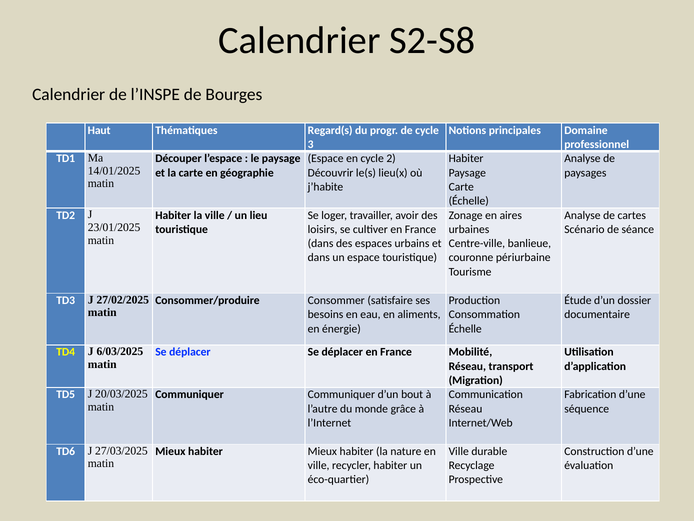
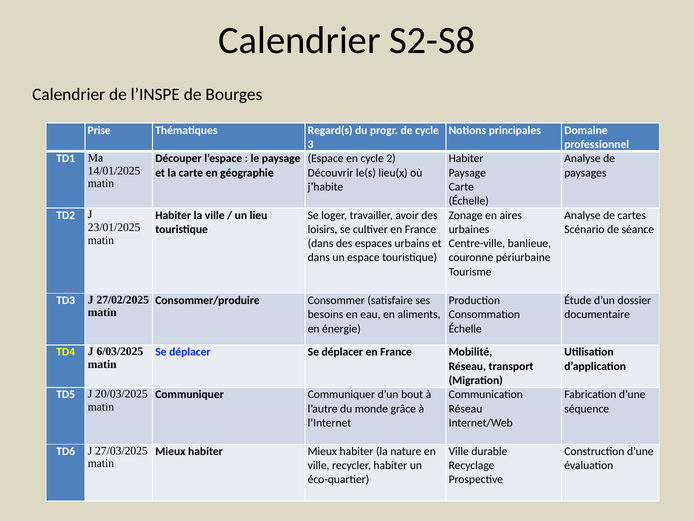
Haut: Haut -> Prise
